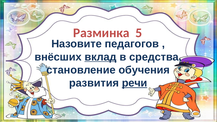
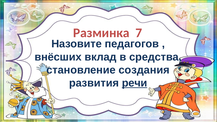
5: 5 -> 7
вклад underline: present -> none
обучения: обучения -> создания
